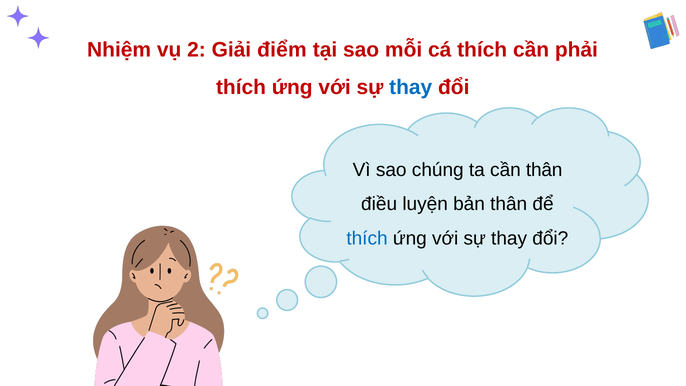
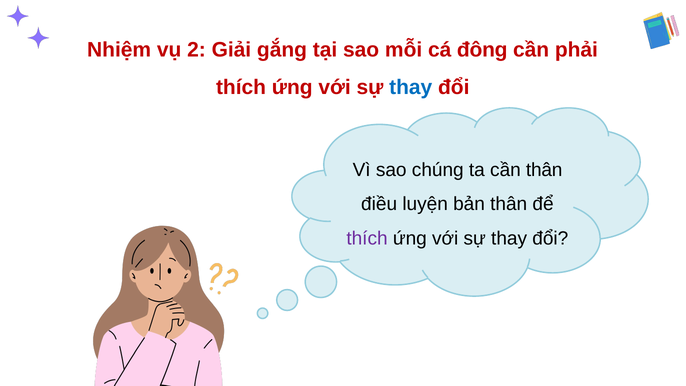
điểm: điểm -> gắng
cá thích: thích -> đông
thích at (367, 238) colour: blue -> purple
